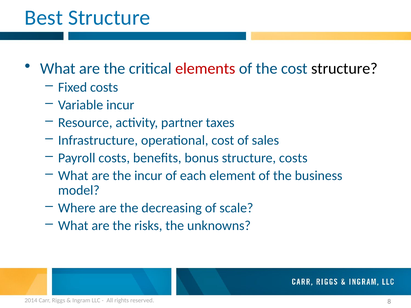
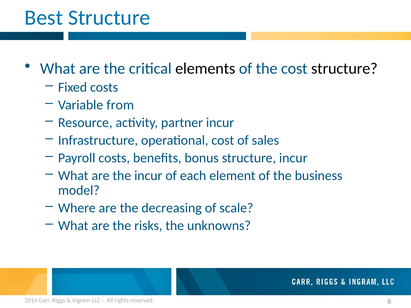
elements colour: red -> black
Variable incur: incur -> from
partner taxes: taxes -> incur
structure costs: costs -> incur
